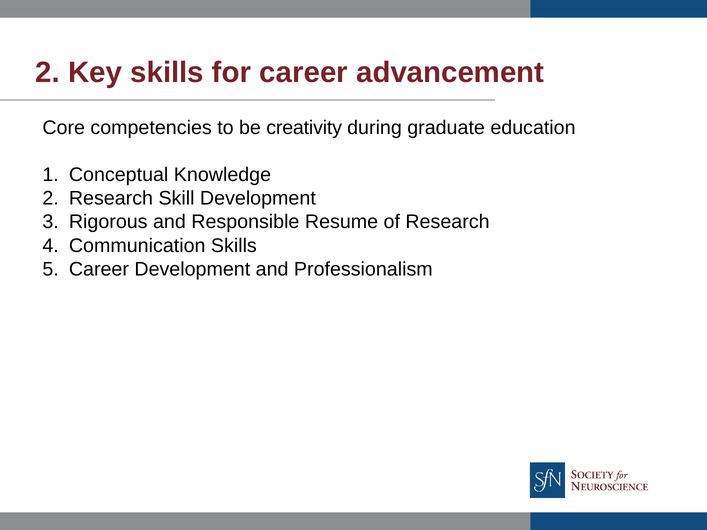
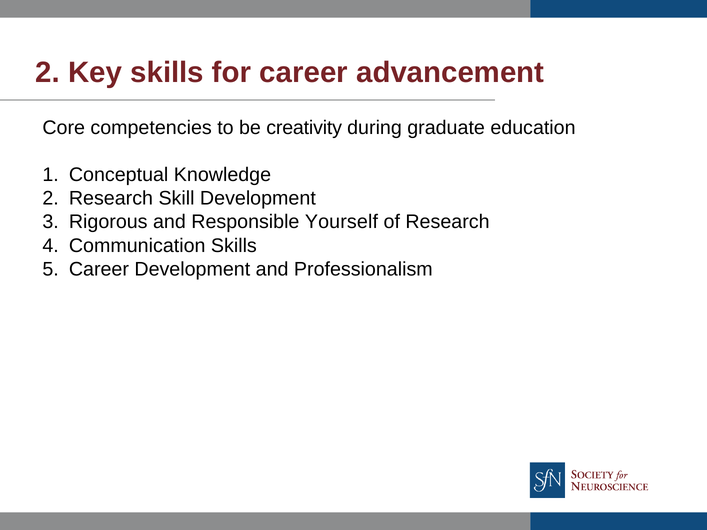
Resume: Resume -> Yourself
